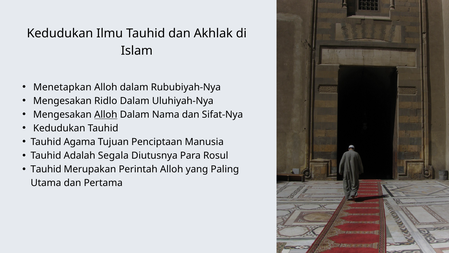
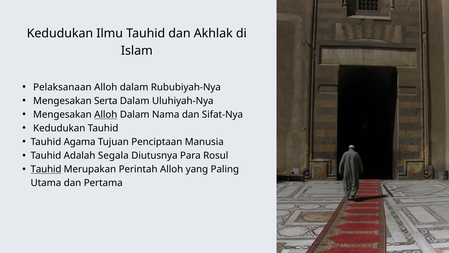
Menetapkan: Menetapkan -> Pelaksanaan
Ridlo: Ridlo -> Serta
Tauhid at (46, 169) underline: none -> present
